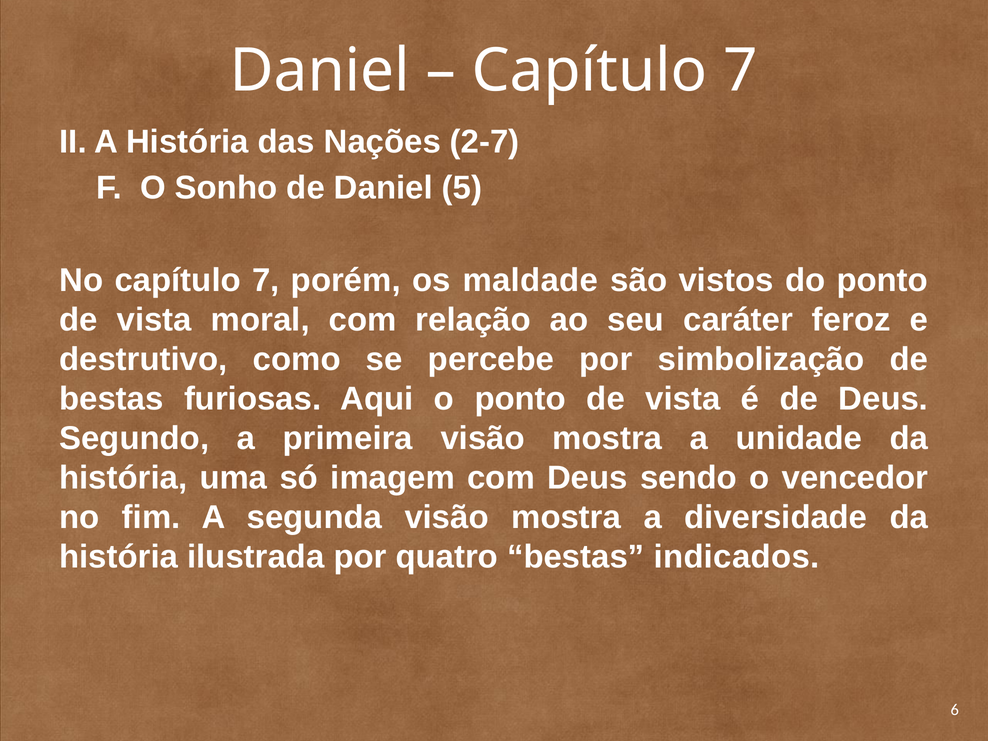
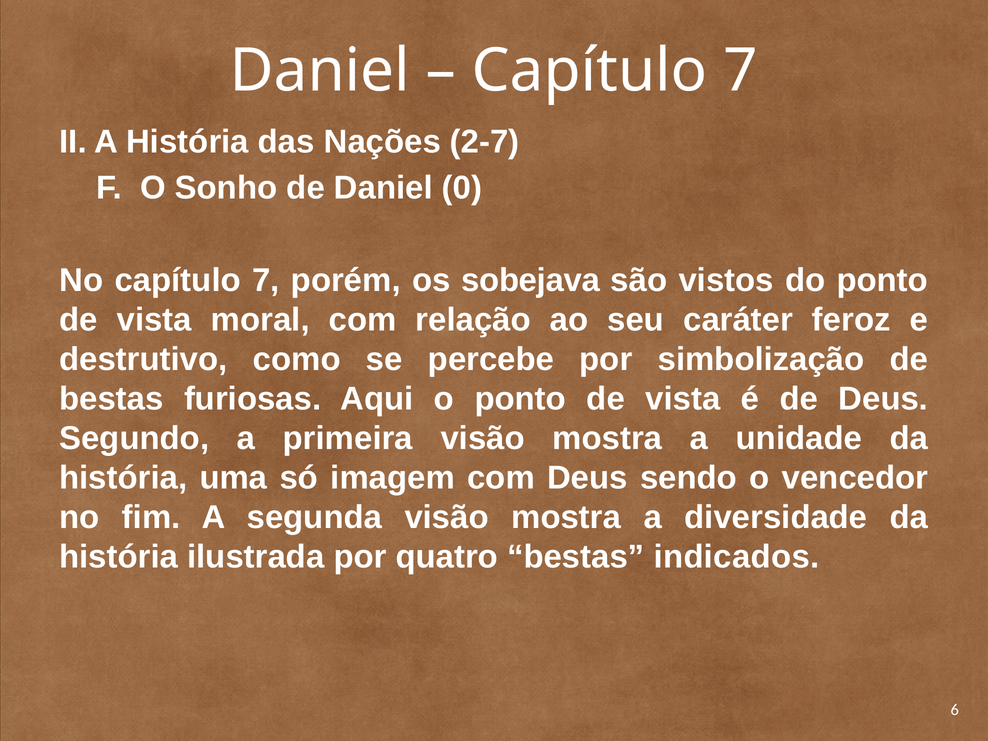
5: 5 -> 0
maldade: maldade -> sobejava
